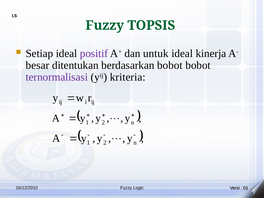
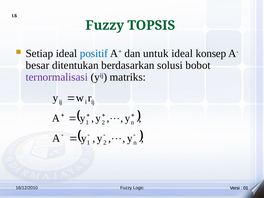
positif colour: purple -> blue
kinerja: kinerja -> konsep
berdasarkan bobot: bobot -> solusi
kriteria: kriteria -> matriks
